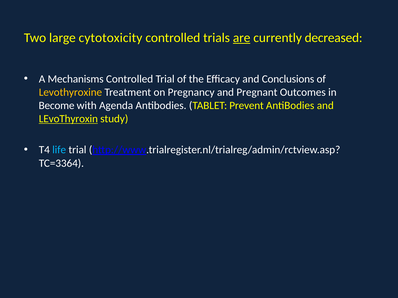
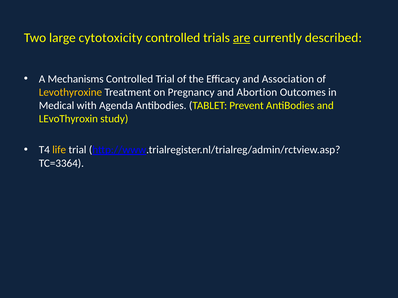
decreased: decreased -> described
Conclusions: Conclusions -> Association
Pregnant: Pregnant -> Abortion
Become: Become -> Medical
LEvoThyroxin underline: present -> none
life colour: light blue -> yellow
